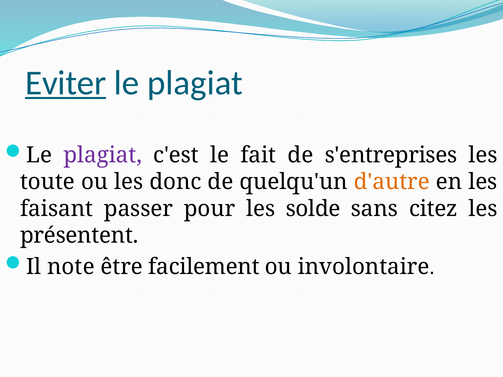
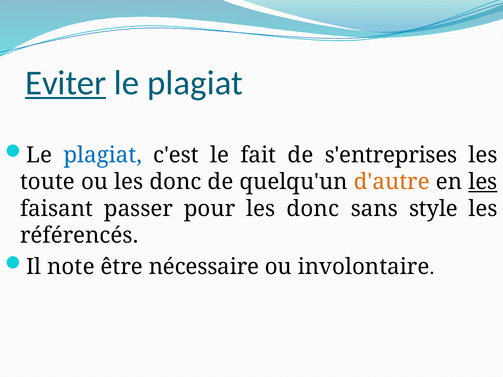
plagiat at (103, 155) colour: purple -> blue
les at (483, 182) underline: none -> present
pour les solde: solde -> donc
citez: citez -> style
présentent: présentent -> référencés
facilement: facilement -> nécessaire
